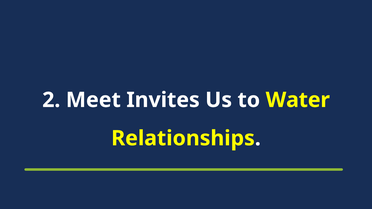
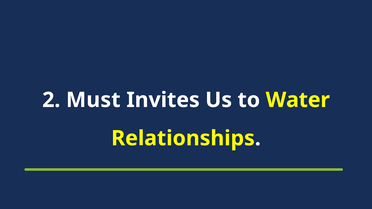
Meet: Meet -> Must
